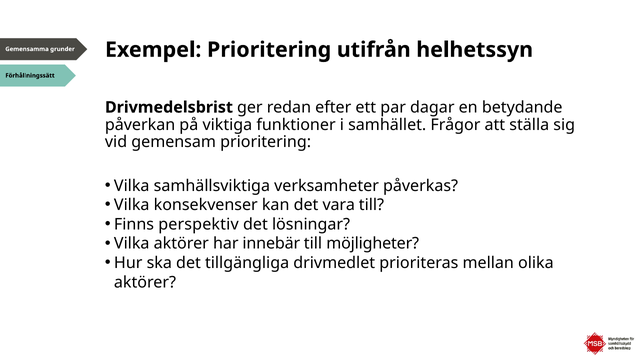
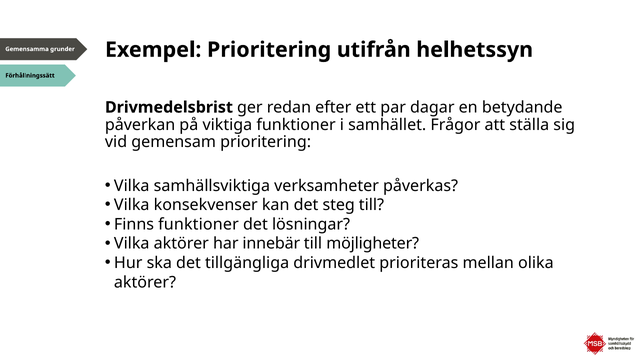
vara: vara -> steg
Finns perspektiv: perspektiv -> funktioner
